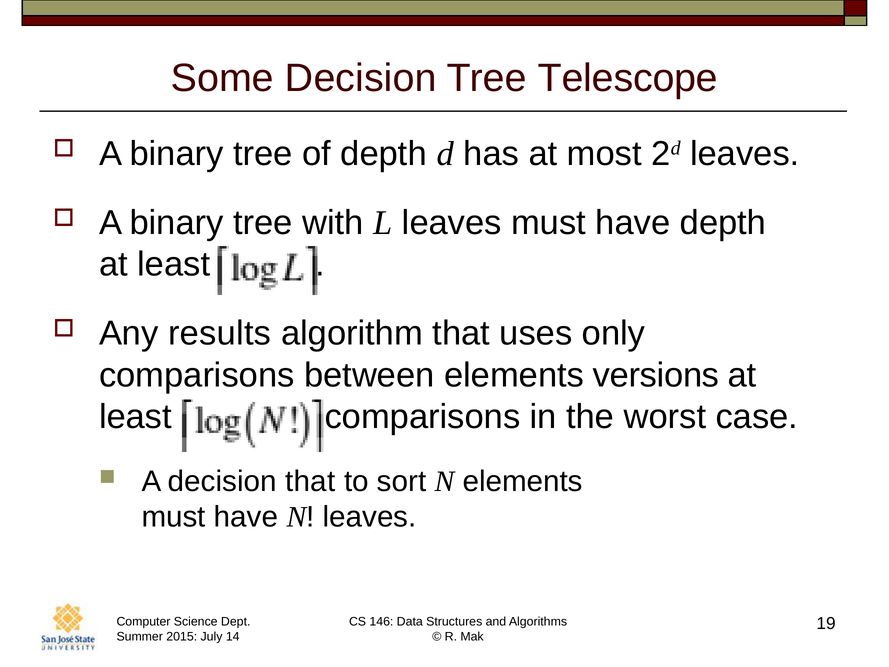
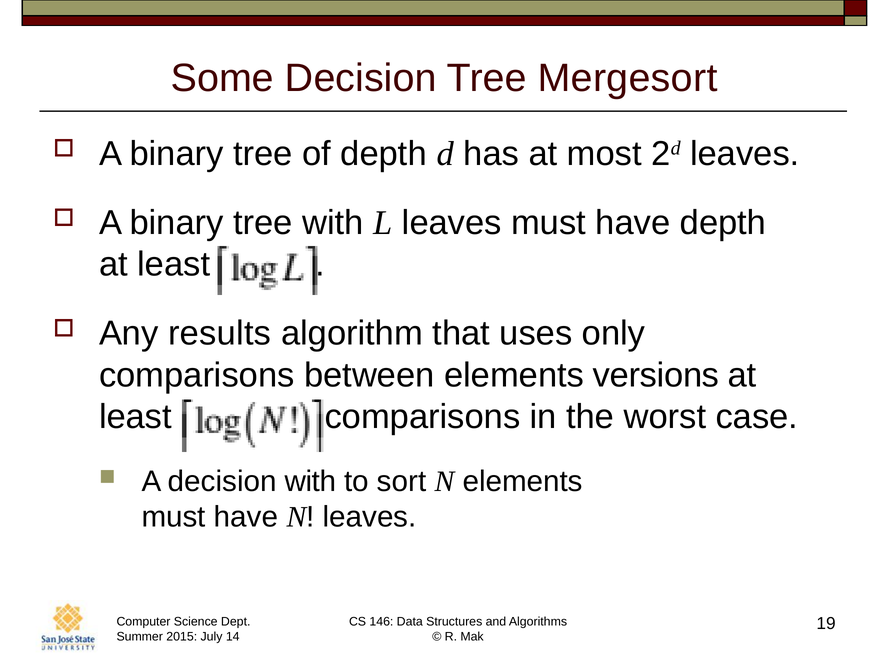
Telescope: Telescope -> Mergesort
decision that: that -> with
